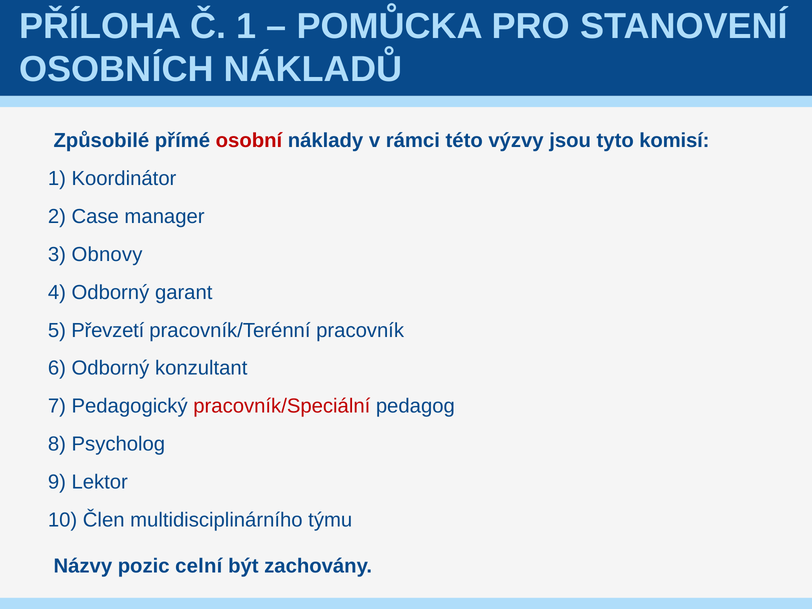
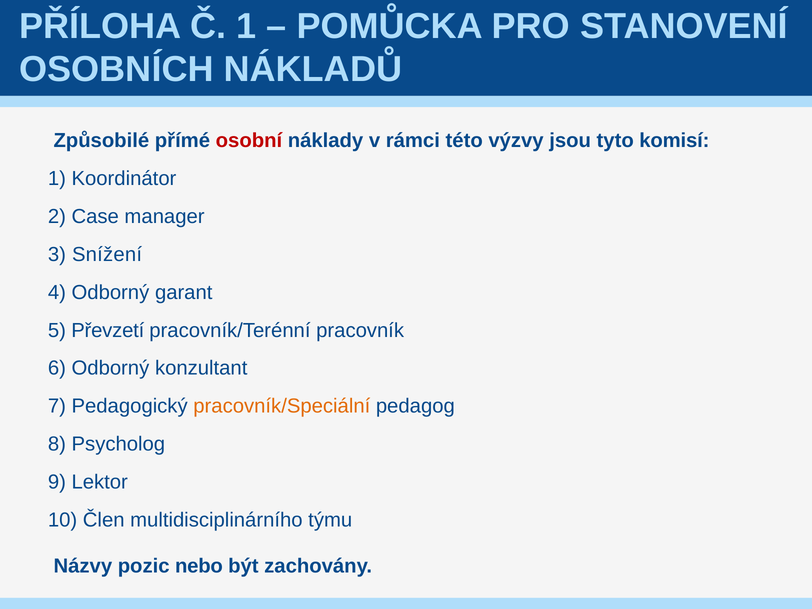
Obnovy: Obnovy -> Snížení
pracovník/Speciální colour: red -> orange
celní: celní -> nebo
